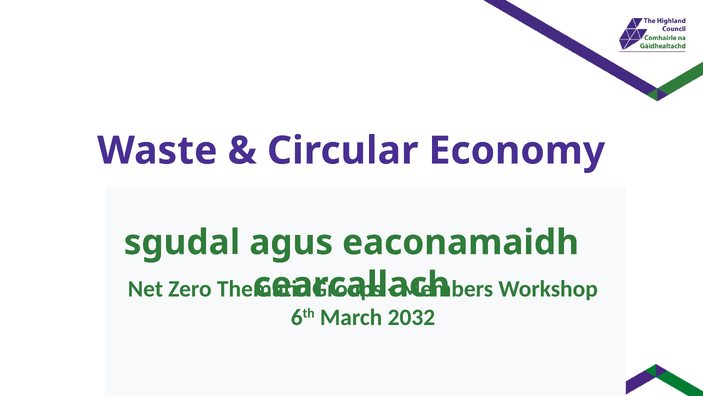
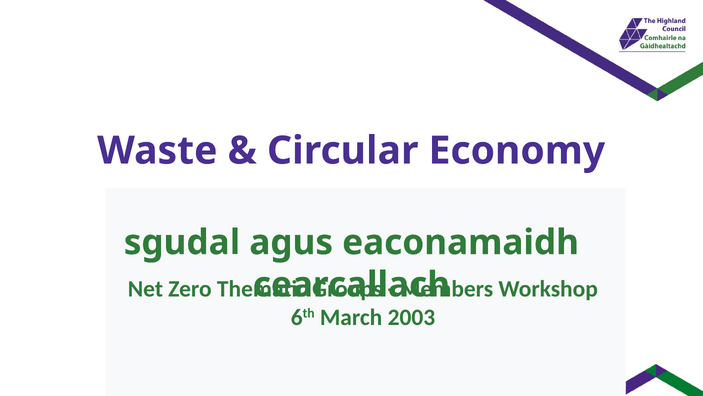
2032: 2032 -> 2003
